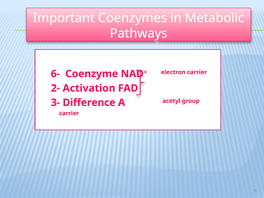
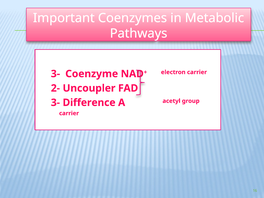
6- at (55, 74): 6- -> 3-
Activation: Activation -> Uncoupler
